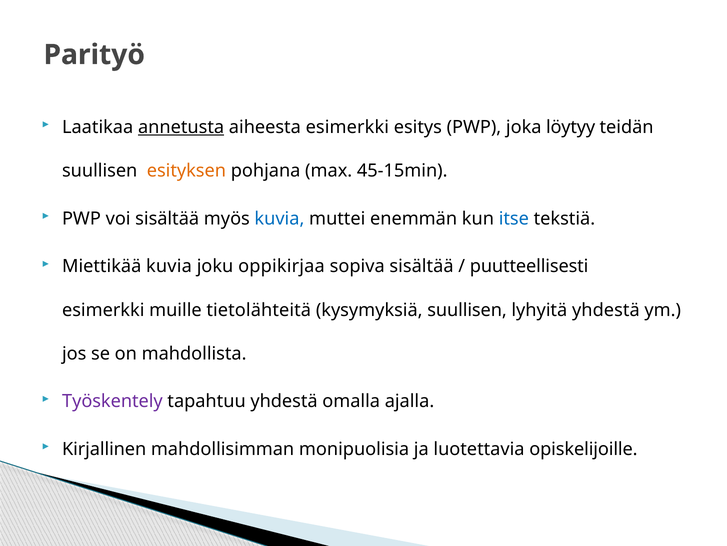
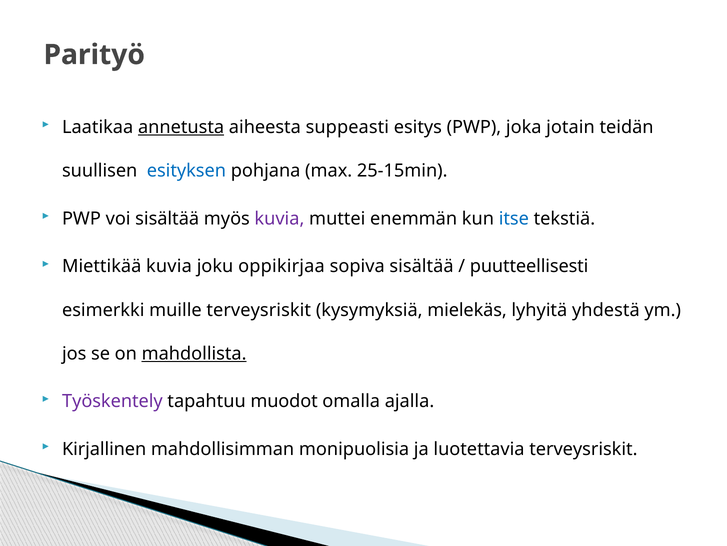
aiheesta esimerkki: esimerkki -> suppeasti
löytyy: löytyy -> jotain
esityksen colour: orange -> blue
45-15min: 45-15min -> 25-15min
kuvia at (279, 218) colour: blue -> purple
muille tietolähteitä: tietolähteitä -> terveysriskit
kysymyksiä suullisen: suullisen -> mielekäs
mahdollista underline: none -> present
tapahtuu yhdestä: yhdestä -> muodot
luotettavia opiskelijoille: opiskelijoille -> terveysriskit
